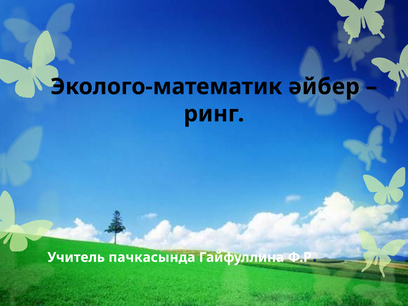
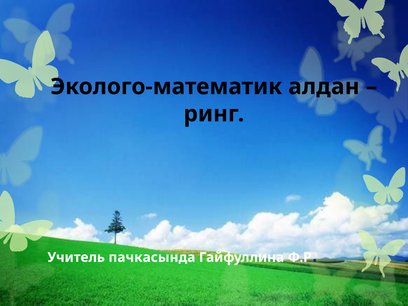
әйбер: әйбер -> алдан
